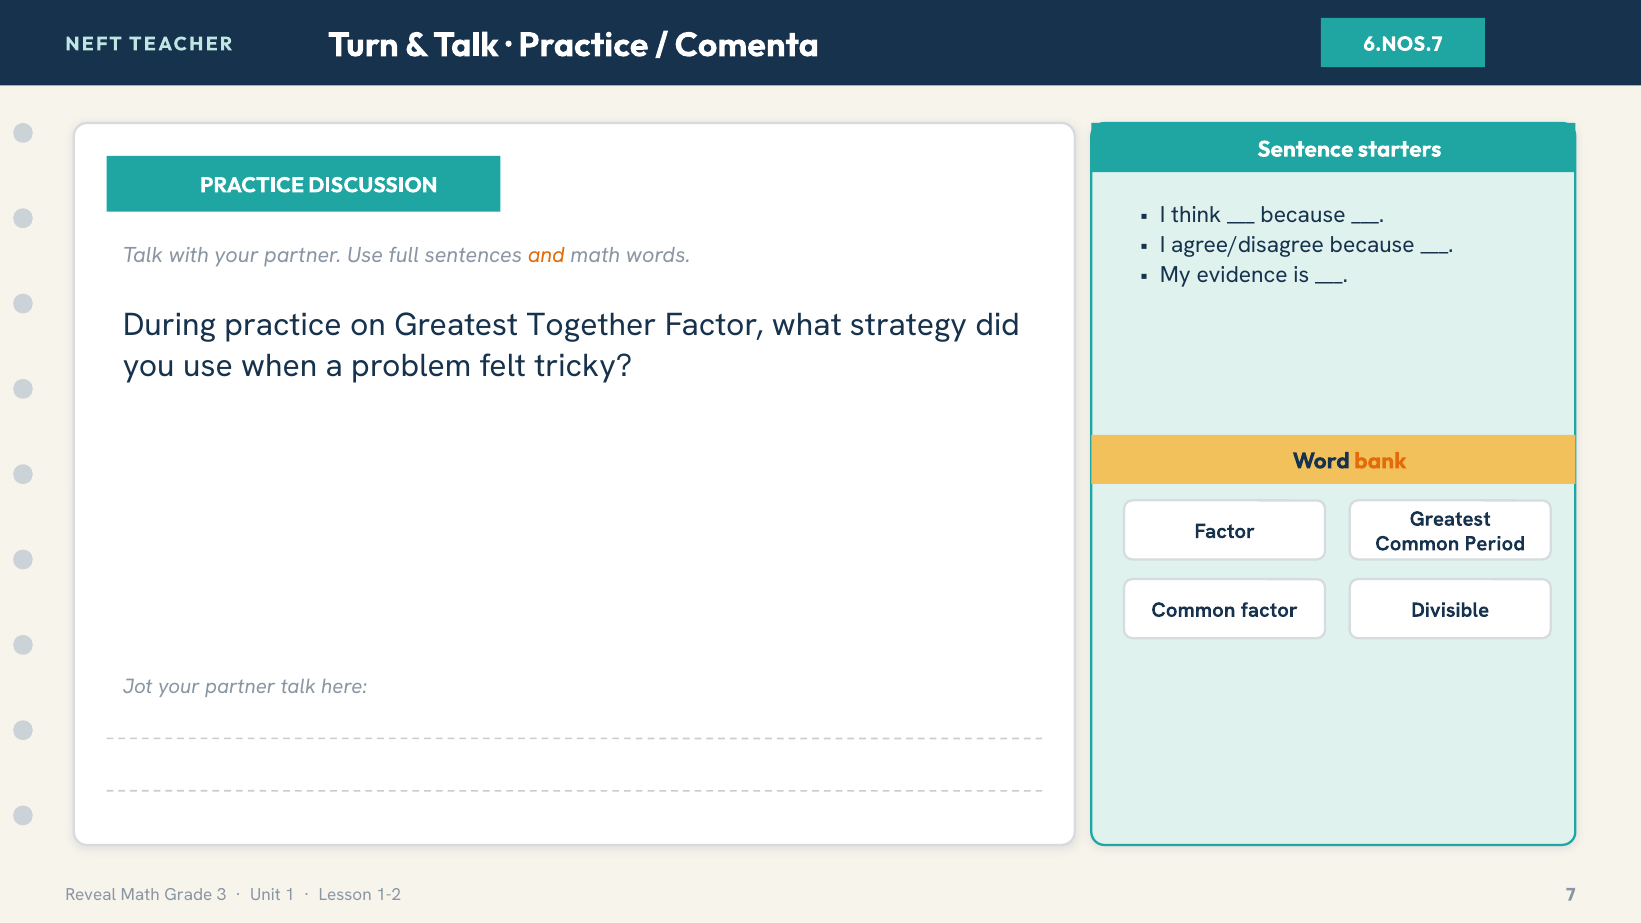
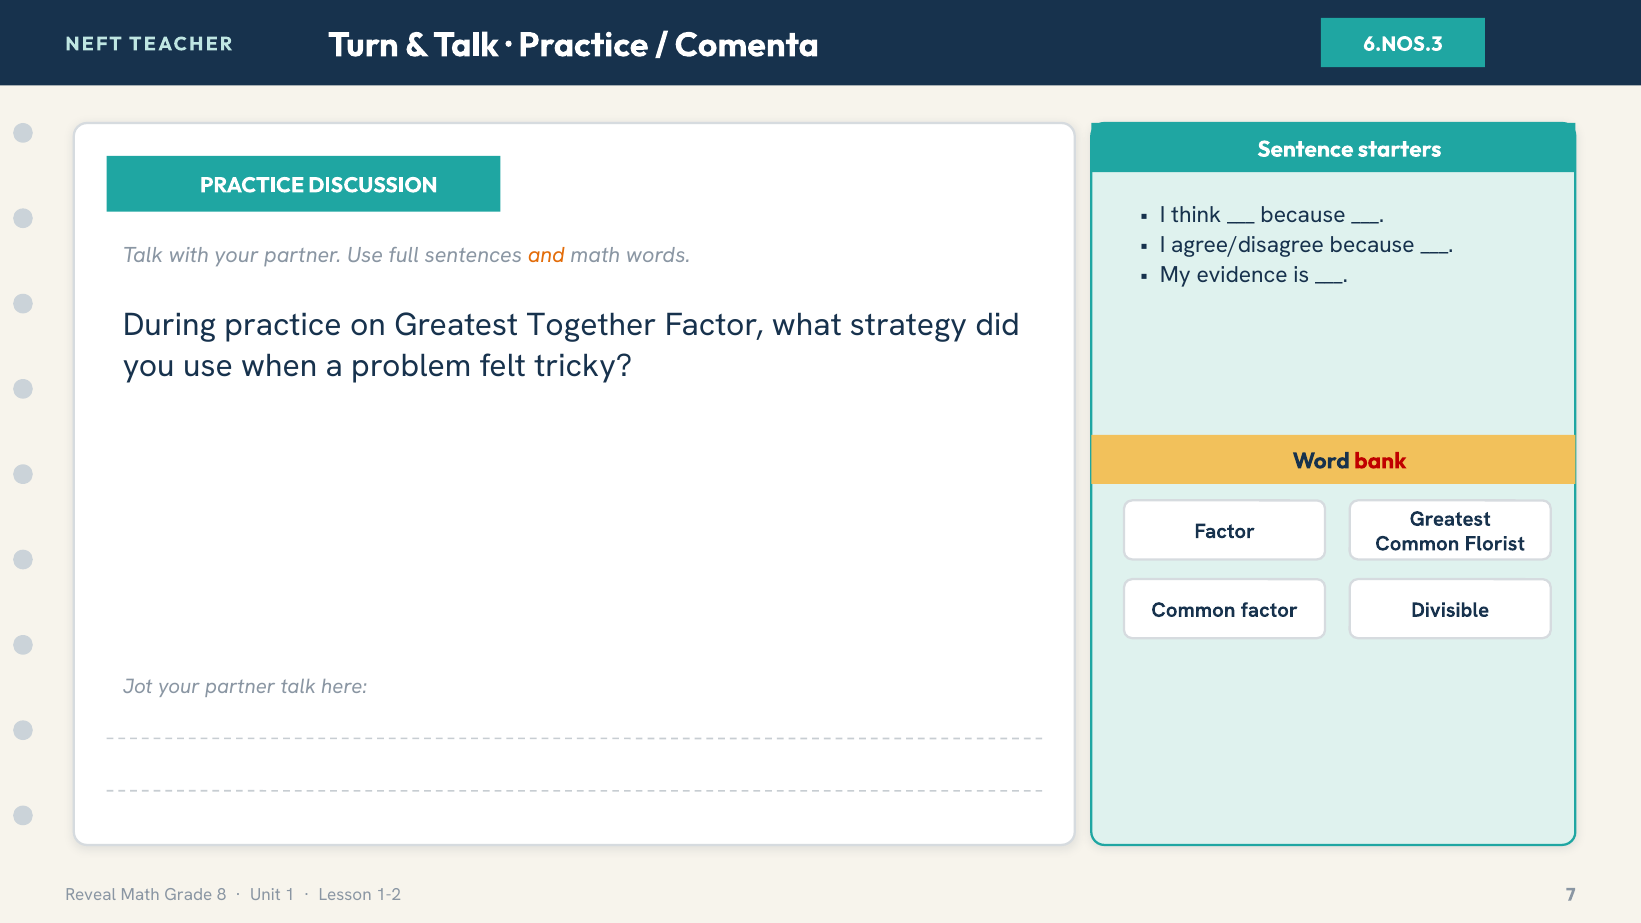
6.NOS.7: 6.NOS.7 -> 6.NOS.3
bank colour: orange -> red
Period: Period -> Florist
3: 3 -> 8
